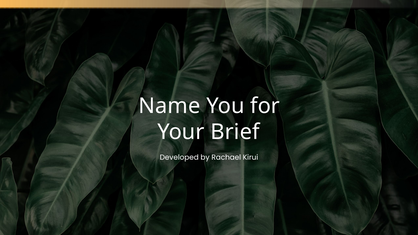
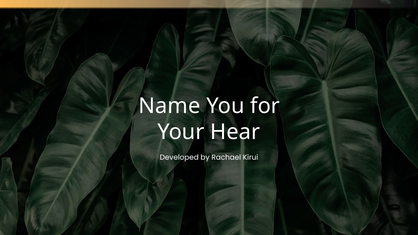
Brief: Brief -> Hear
